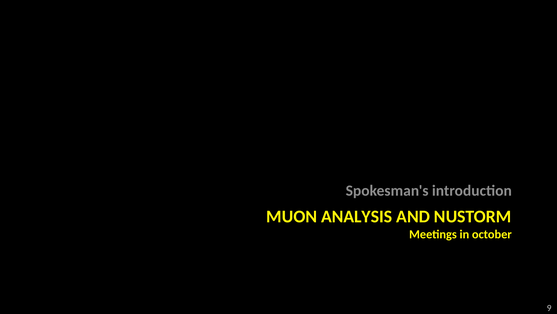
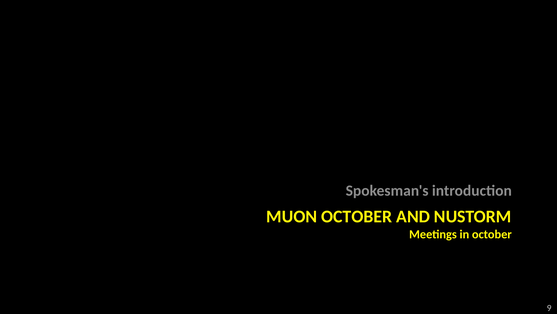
MUON ANALYSIS: ANALYSIS -> OCTOBER
